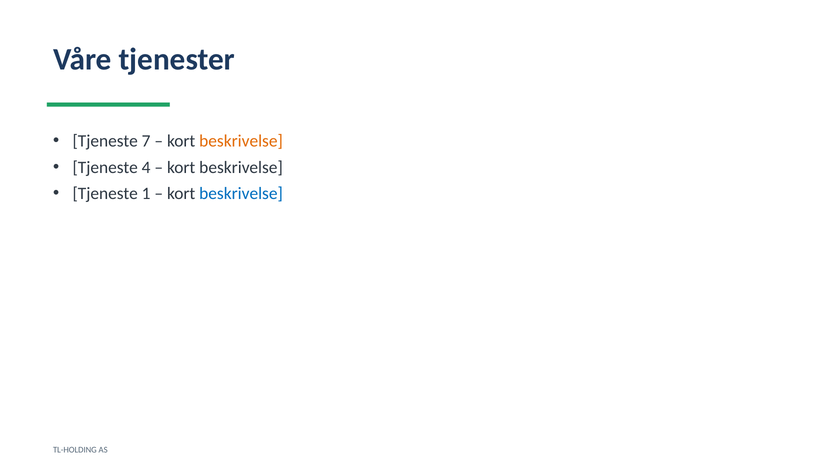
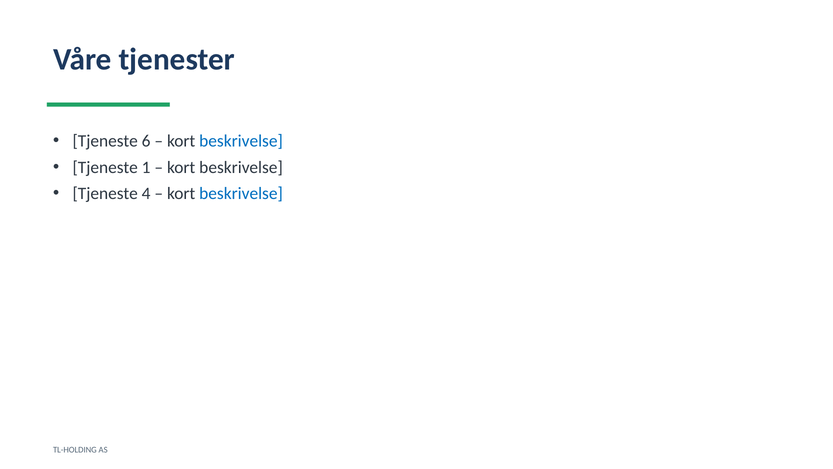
7: 7 -> 6
beskrivelse at (241, 141) colour: orange -> blue
4: 4 -> 1
1: 1 -> 4
